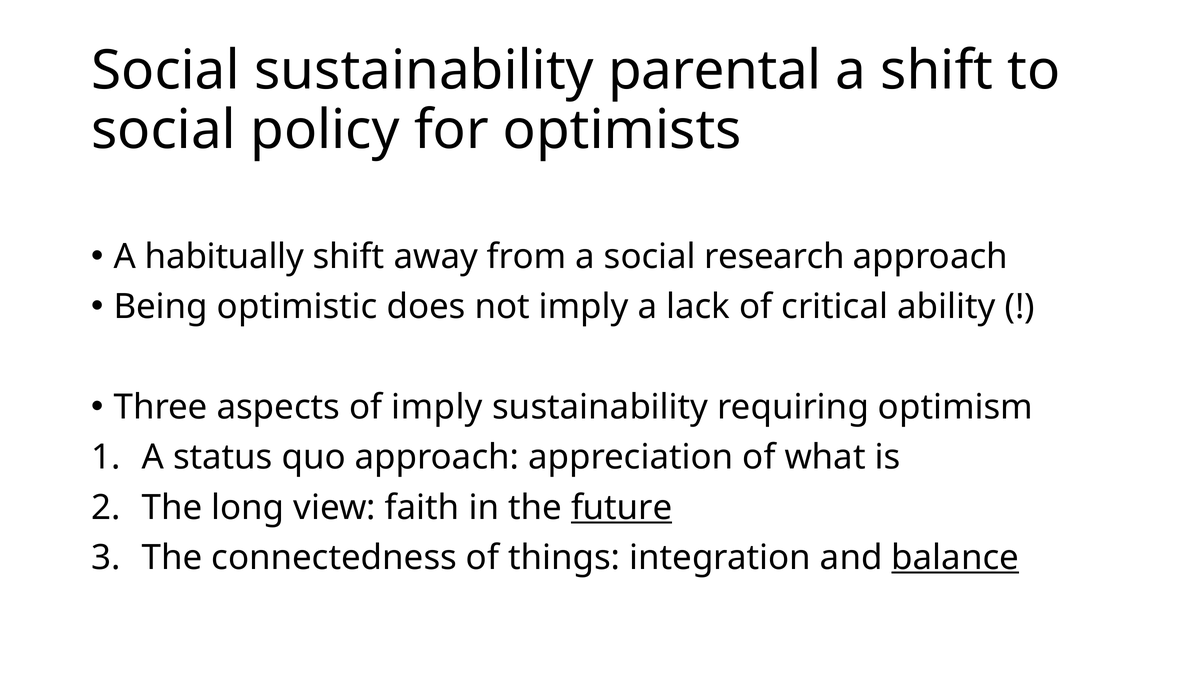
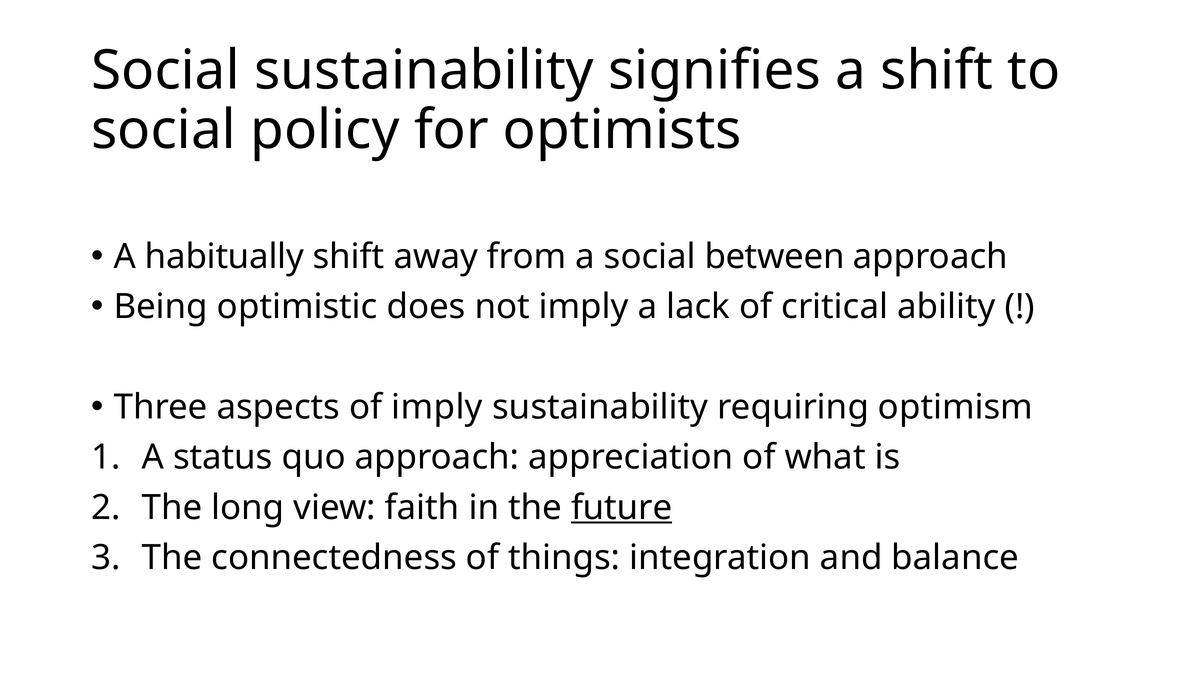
parental: parental -> signifies
research: research -> between
balance underline: present -> none
